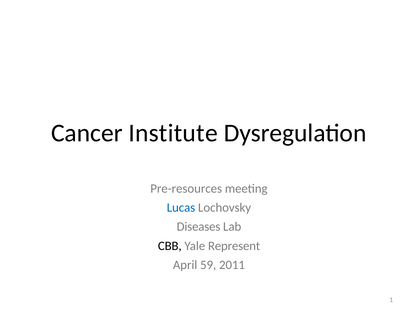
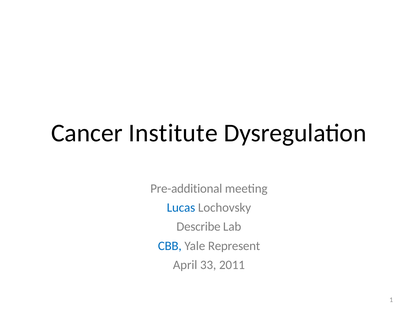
Pre-resources: Pre-resources -> Pre-additional
Diseases: Diseases -> Describe
CBB colour: black -> blue
59: 59 -> 33
